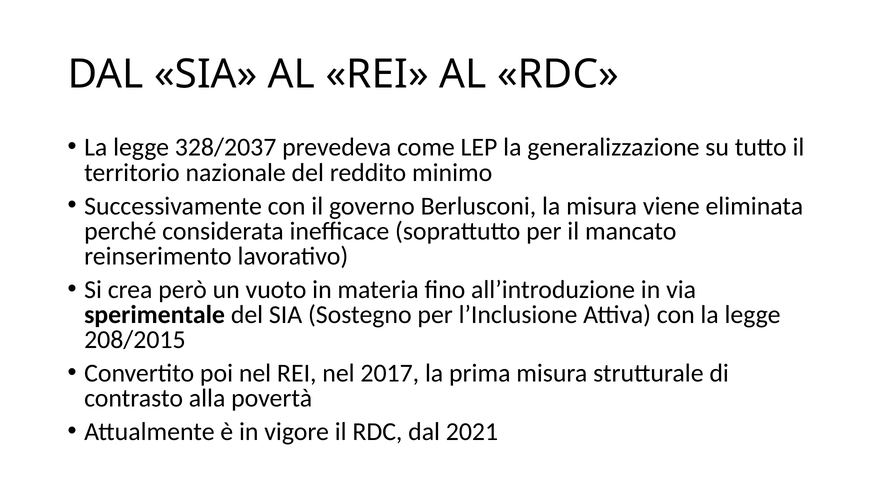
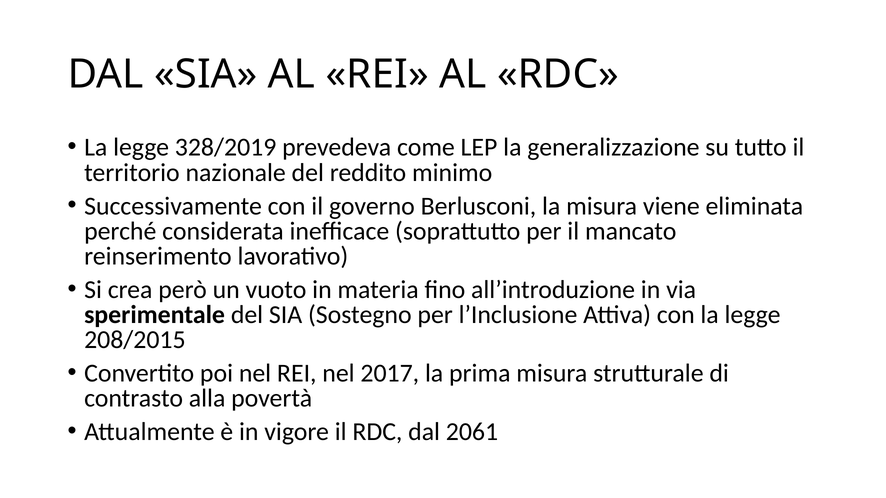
328/2037: 328/2037 -> 328/2019
2021: 2021 -> 2061
